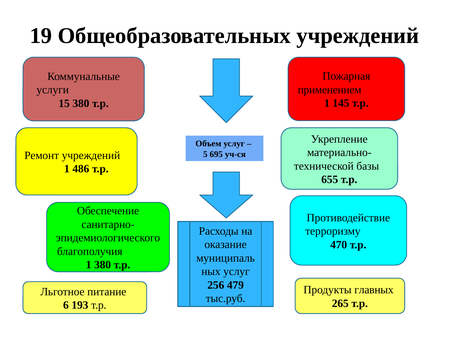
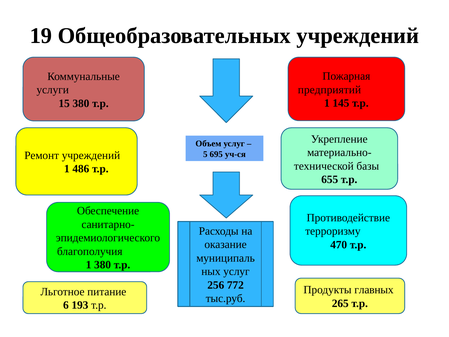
применением: применением -> предприятий
479: 479 -> 772
